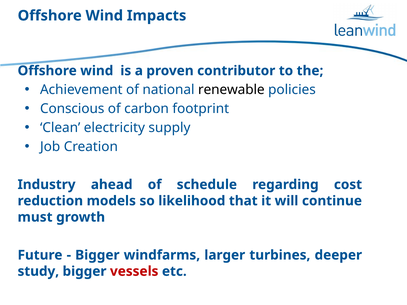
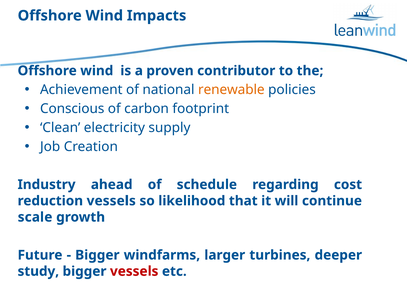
renewable colour: black -> orange
reduction models: models -> vessels
must: must -> scale
